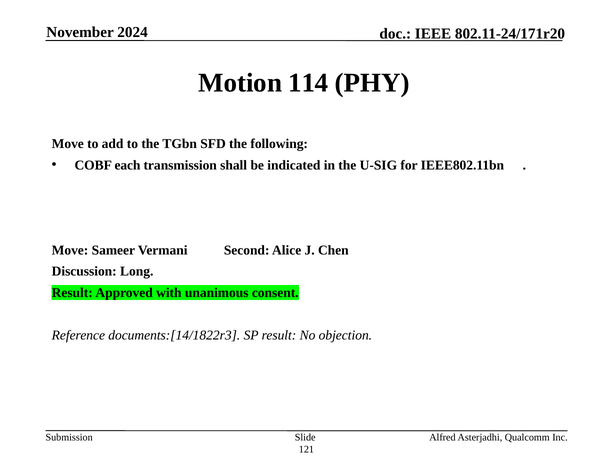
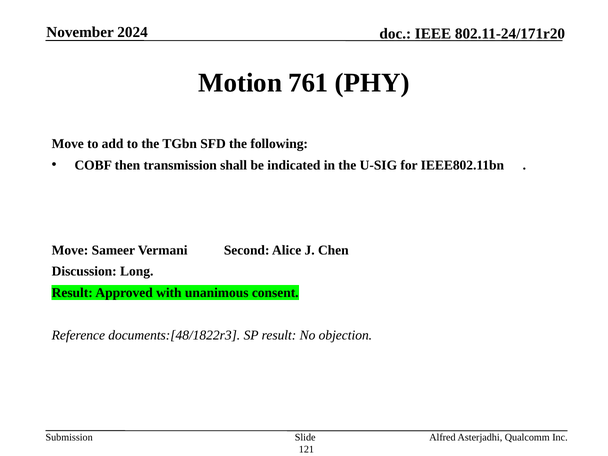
114: 114 -> 761
each: each -> then
documents:[14/1822r3: documents:[14/1822r3 -> documents:[48/1822r3
